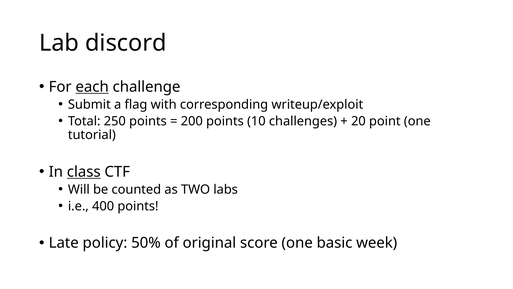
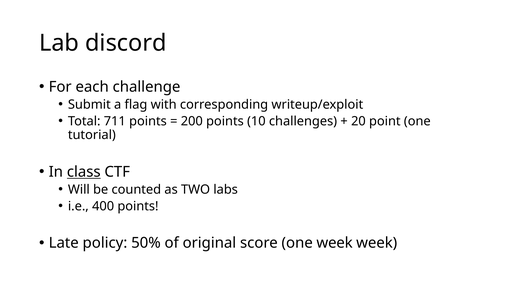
each underline: present -> none
250: 250 -> 711
one basic: basic -> week
